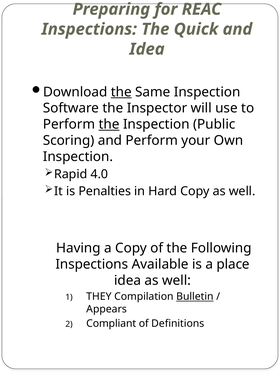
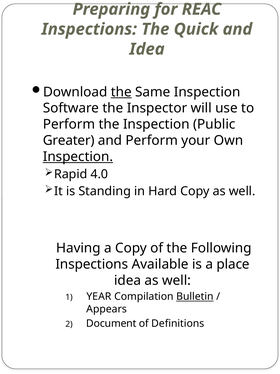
the at (109, 124) underline: present -> none
Scoring: Scoring -> Greater
Inspection at (78, 156) underline: none -> present
Penalties: Penalties -> Standing
THEY: THEY -> YEAR
Compliant: Compliant -> Document
